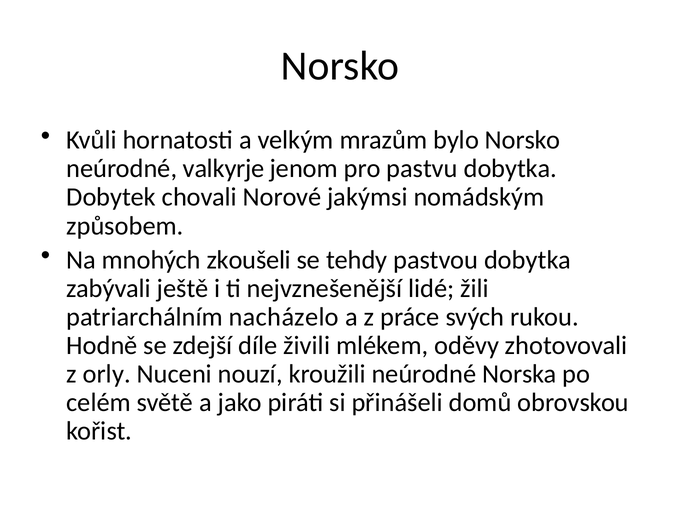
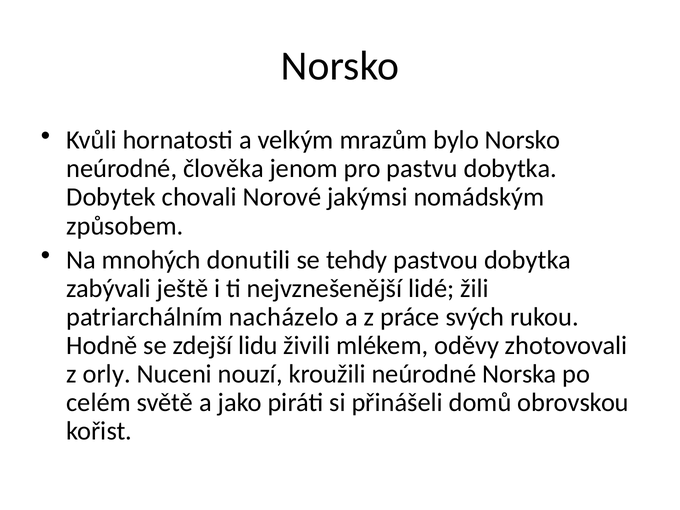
valkyrje: valkyrje -> člověka
zkoušeli: zkoušeli -> donutili
díle: díle -> lidu
